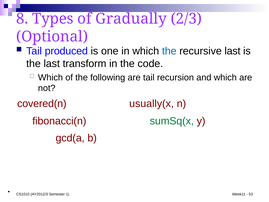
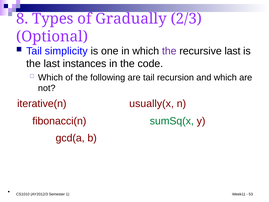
produced: produced -> simplicity
the at (169, 51) colour: blue -> purple
transform: transform -> instances
covered(n: covered(n -> iterative(n
